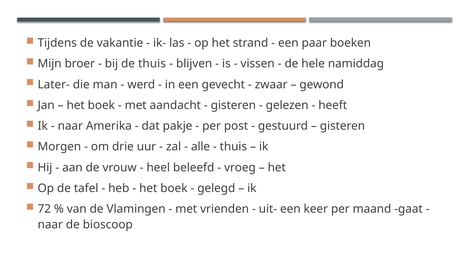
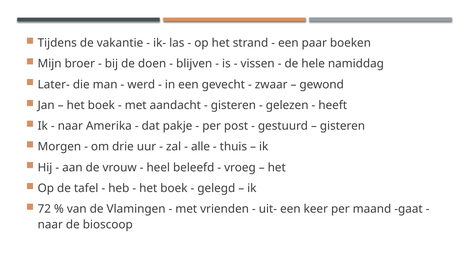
de thuis: thuis -> doen
